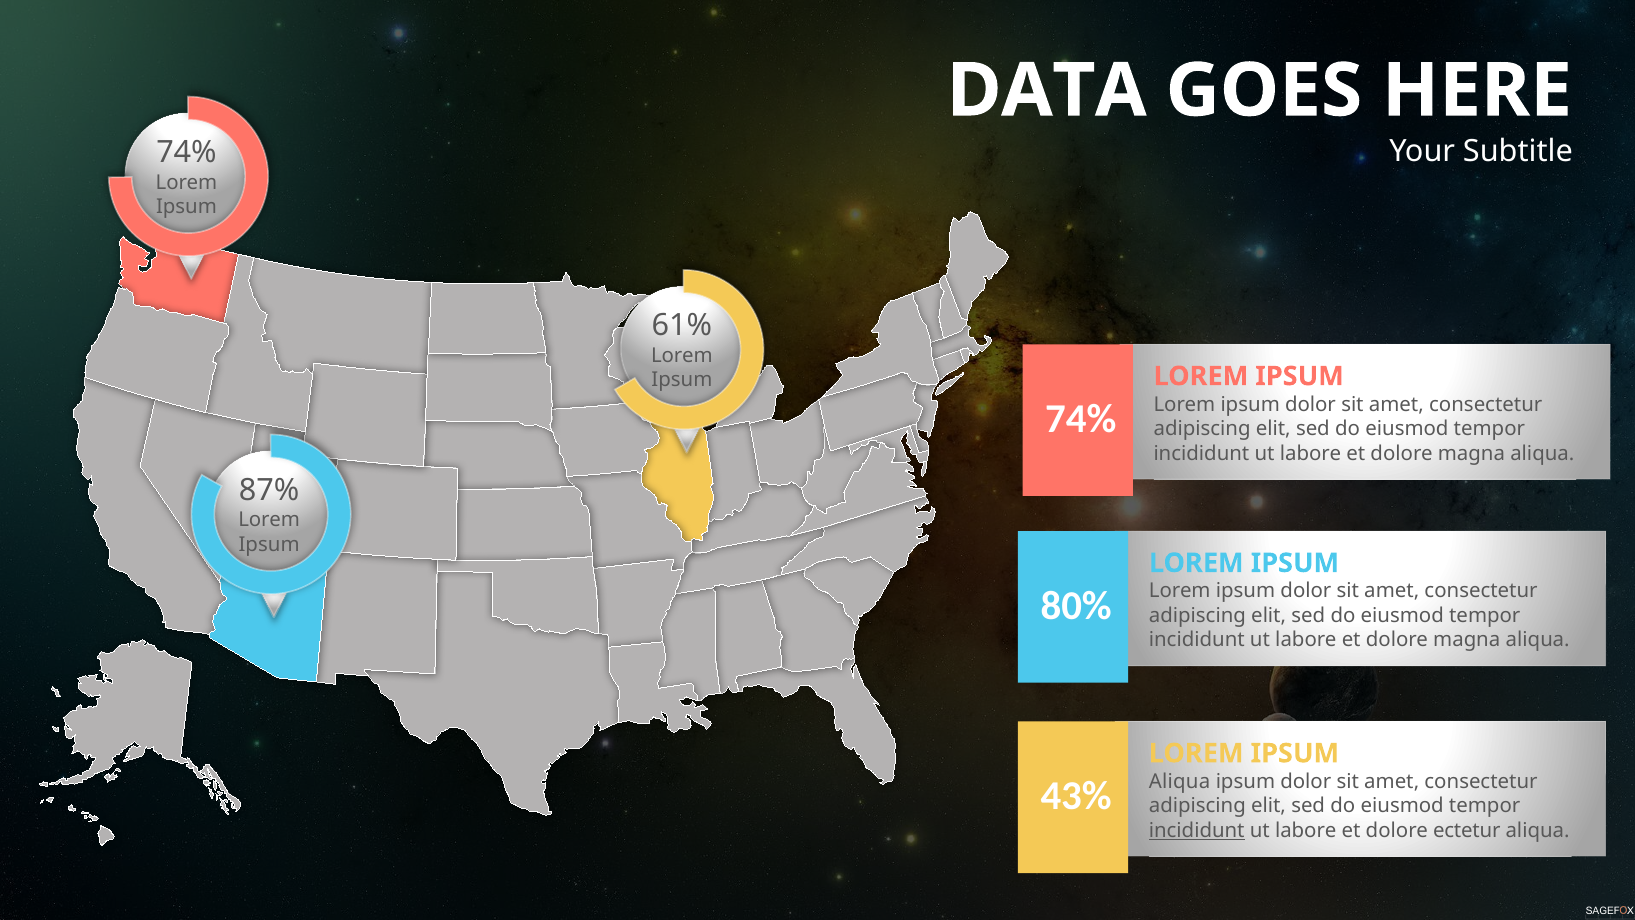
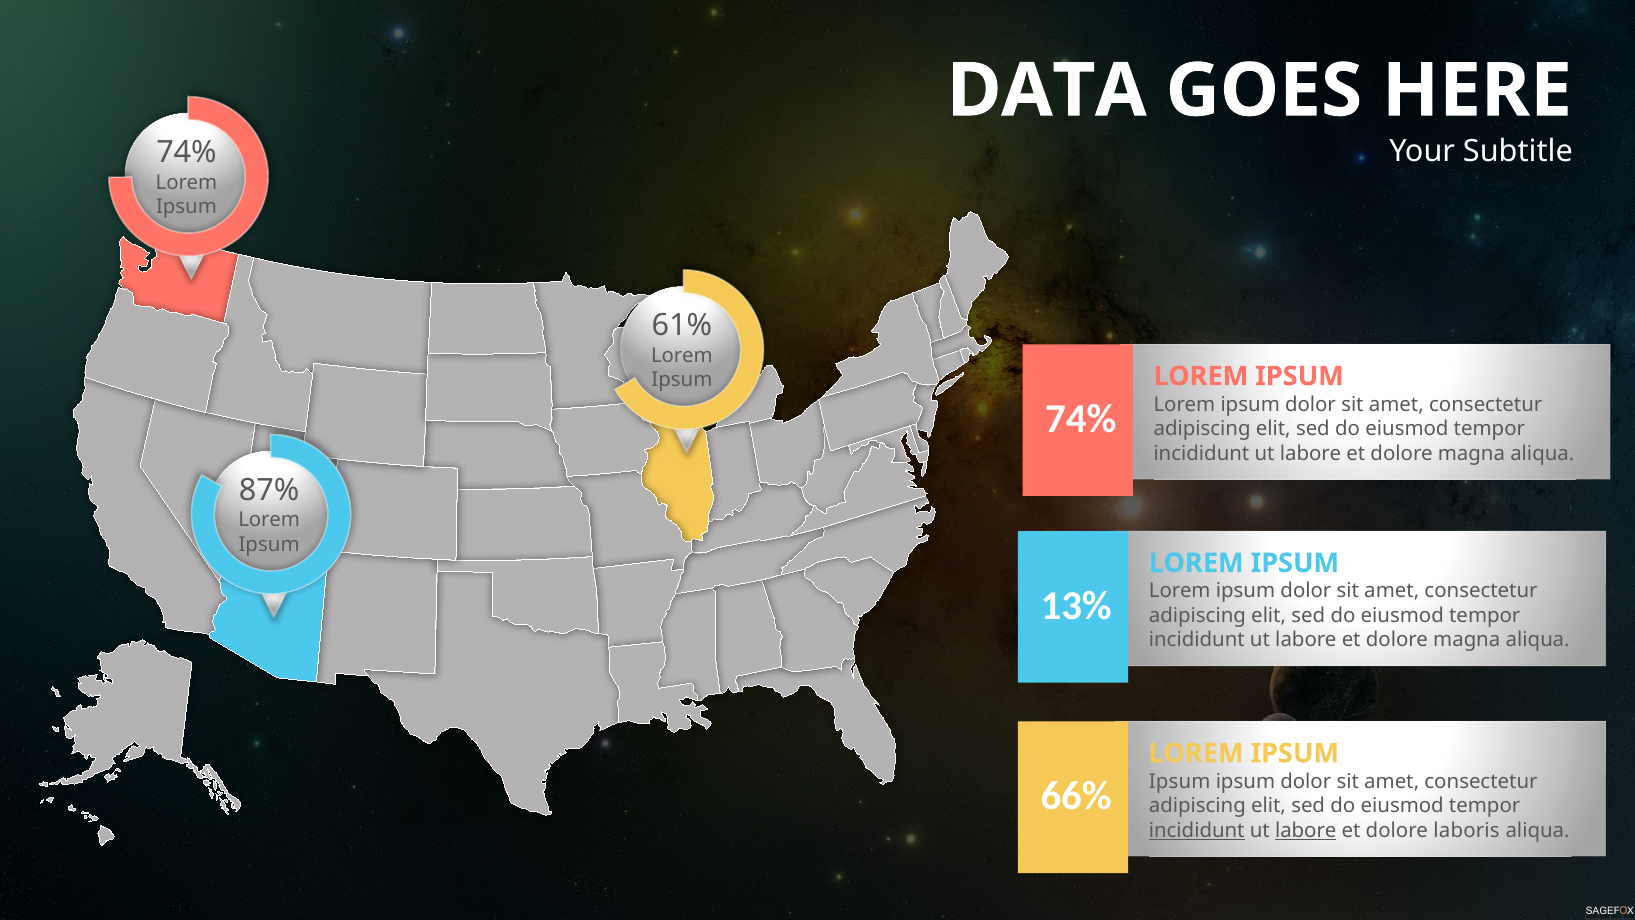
80%: 80% -> 13%
Aliqua at (1180, 781): Aliqua -> Ipsum
43%: 43% -> 66%
labore at (1306, 830) underline: none -> present
ectetur: ectetur -> laboris
